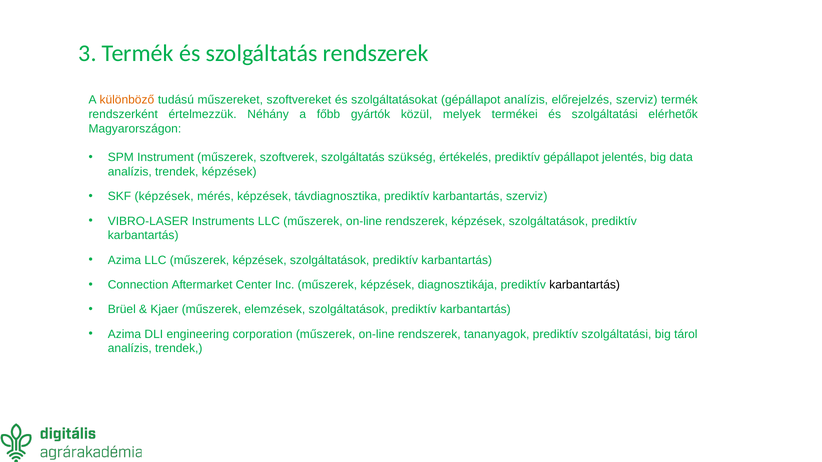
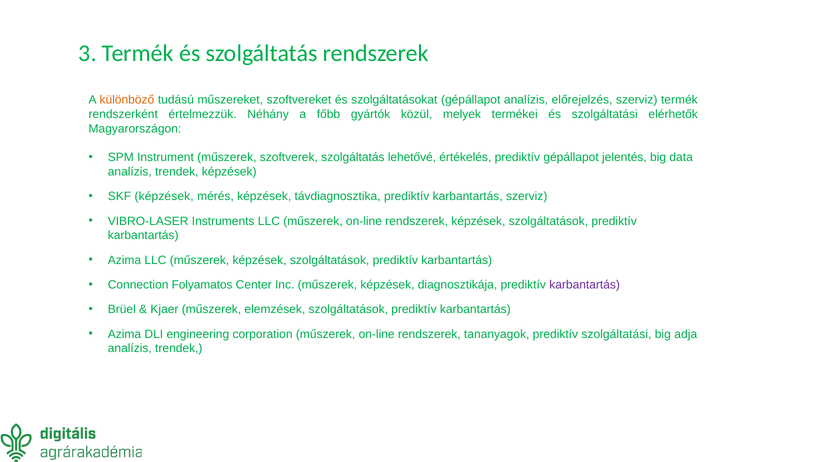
szükség: szükség -> lehetővé
Aftermarket: Aftermarket -> Folyamatos
karbantartás at (585, 285) colour: black -> purple
tárol: tárol -> adja
